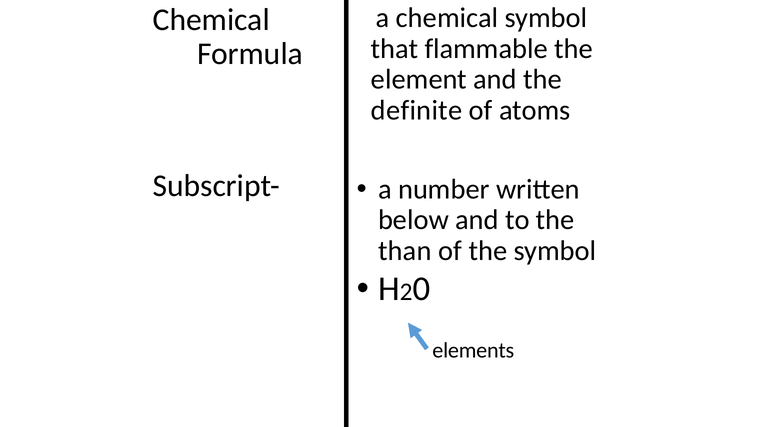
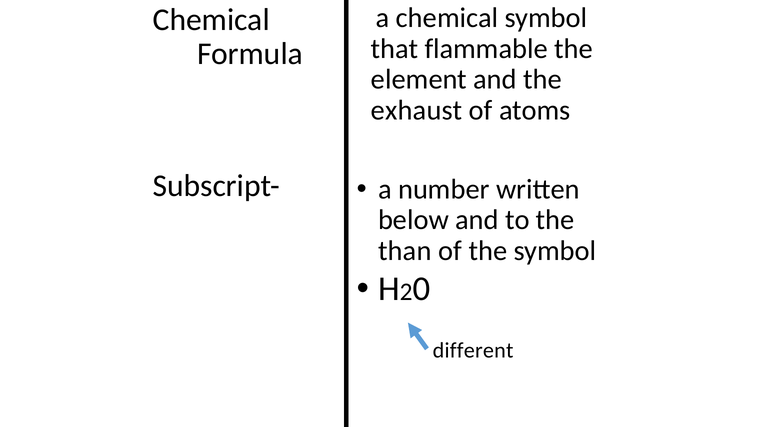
definite: definite -> exhaust
elements: elements -> different
